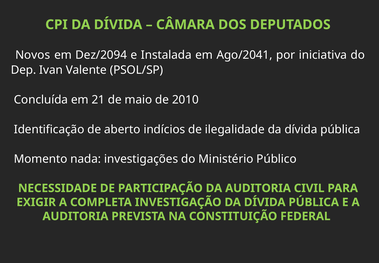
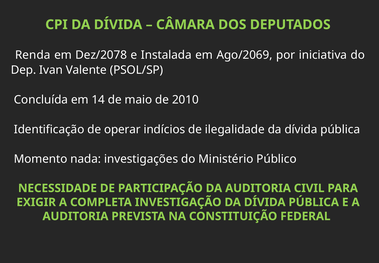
Novos: Novos -> Renda
Dez/2094: Dez/2094 -> Dez/2078
Ago/2041: Ago/2041 -> Ago/2069
21: 21 -> 14
aberto: aberto -> operar
